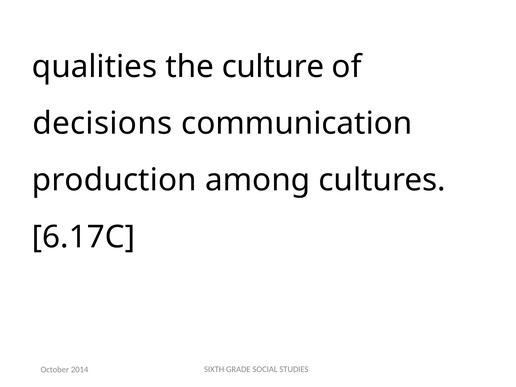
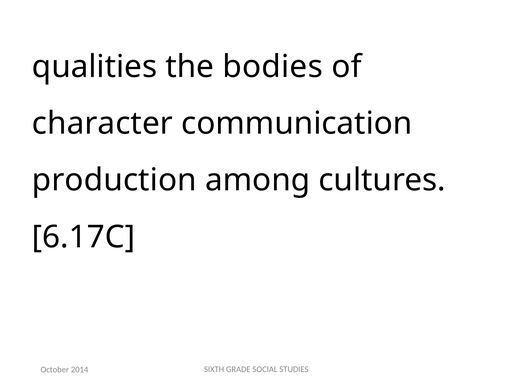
culture: culture -> bodies
decisions: decisions -> character
